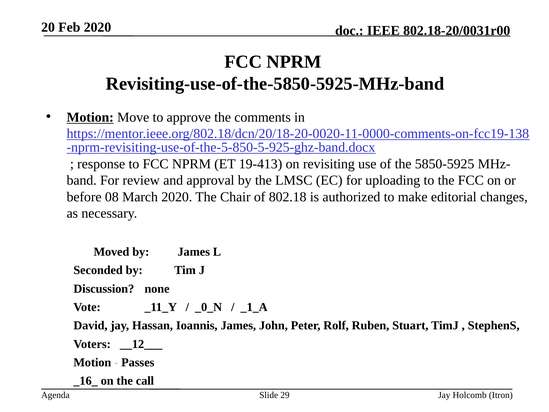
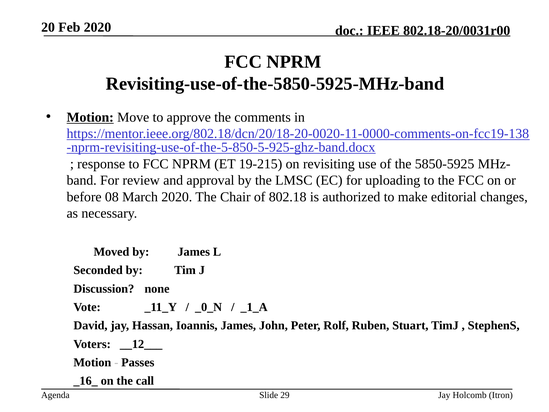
19-413: 19-413 -> 19-215
